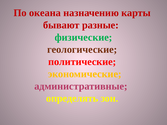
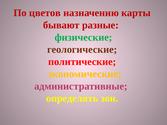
океана: океана -> цветов
